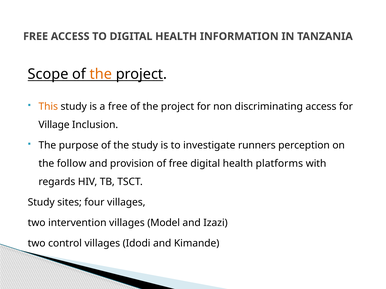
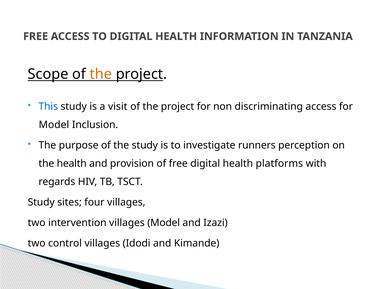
This colour: orange -> blue
a free: free -> visit
Village at (54, 125): Village -> Model
the follow: follow -> health
